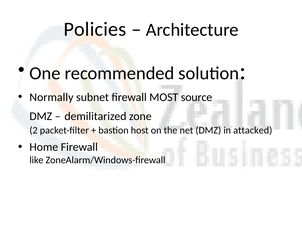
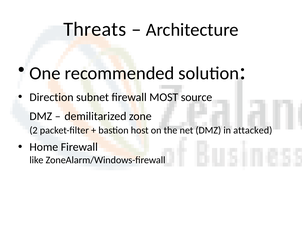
Policies: Policies -> Threats
Normally: Normally -> Direction
